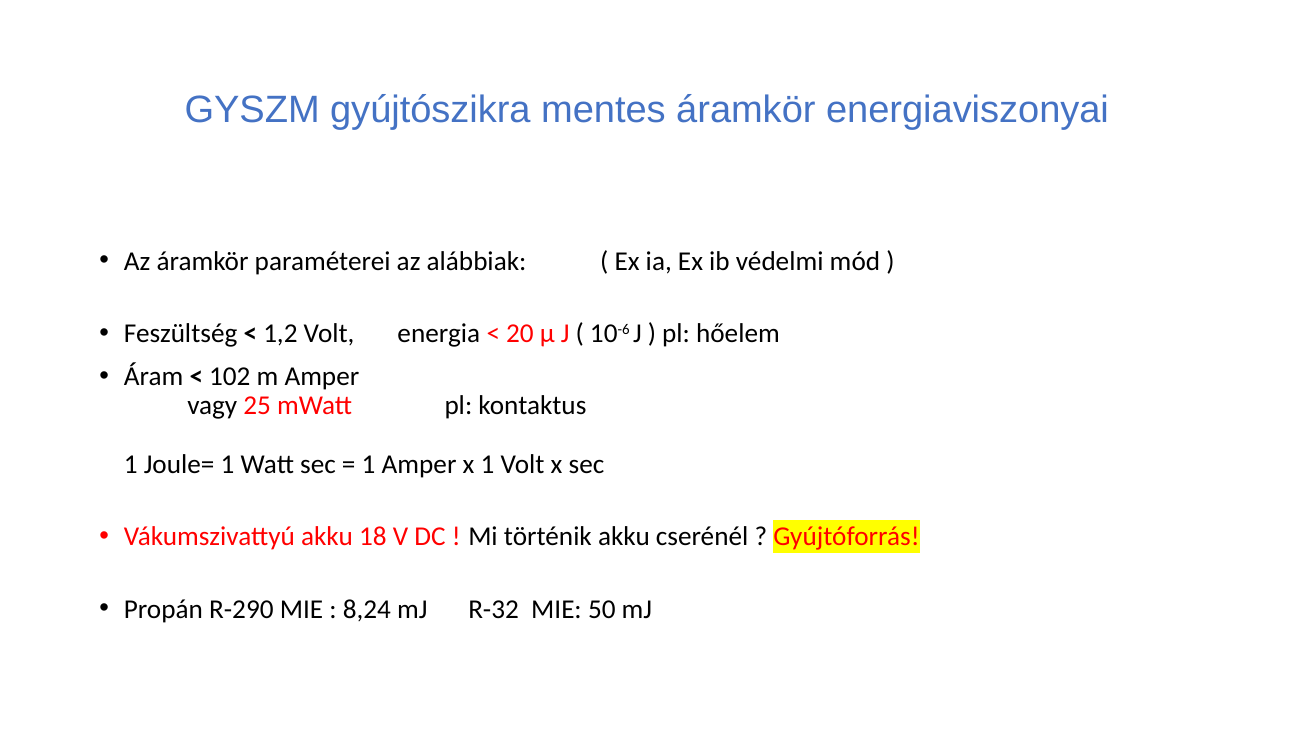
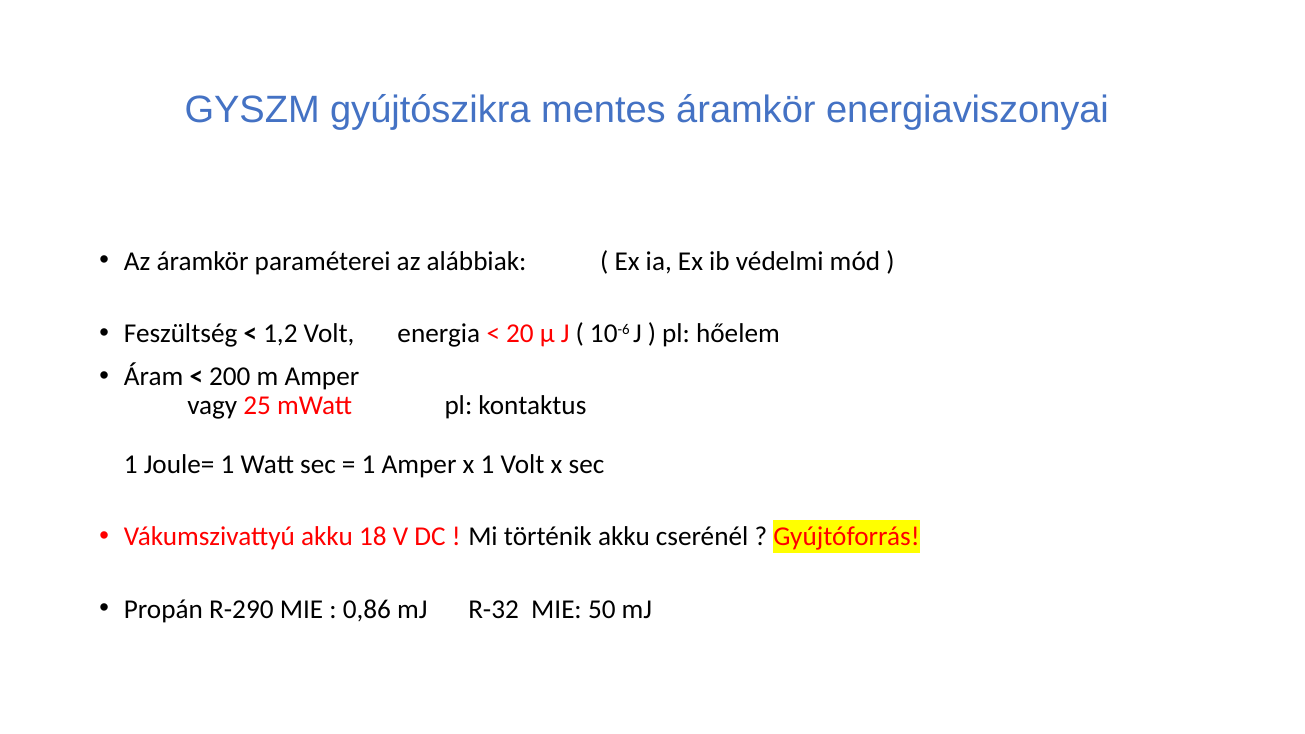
102: 102 -> 200
8,24: 8,24 -> 0,86
